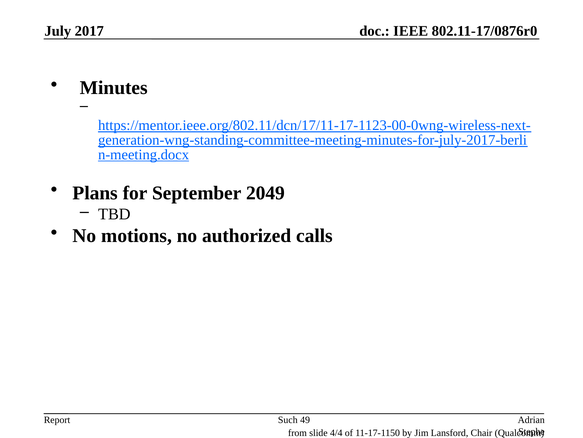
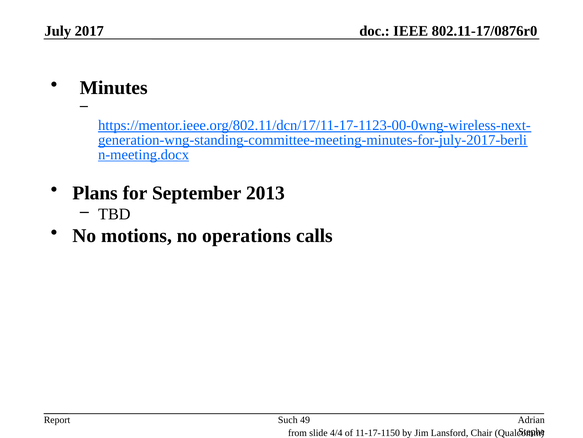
2049: 2049 -> 2013
authorized: authorized -> operations
